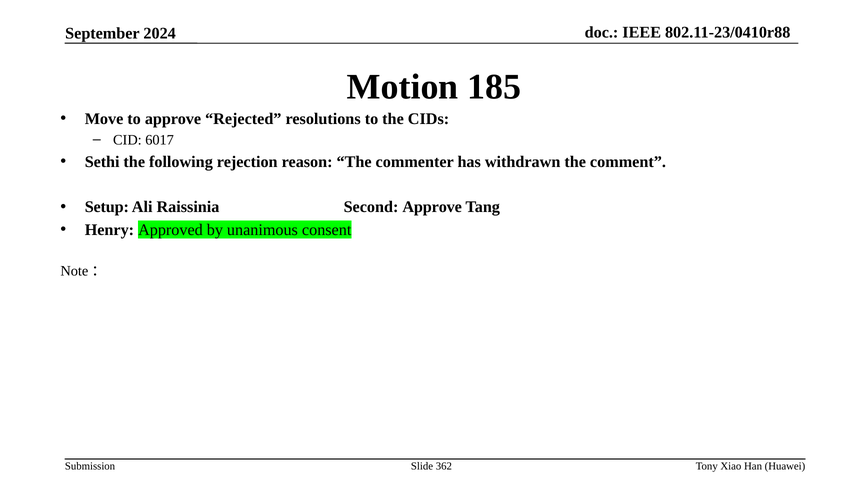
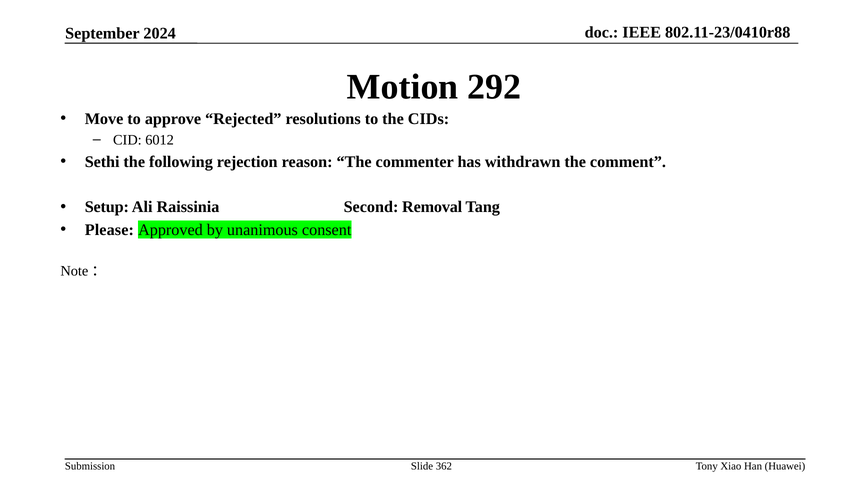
185: 185 -> 292
6017: 6017 -> 6012
Second Approve: Approve -> Removal
Henry: Henry -> Please
